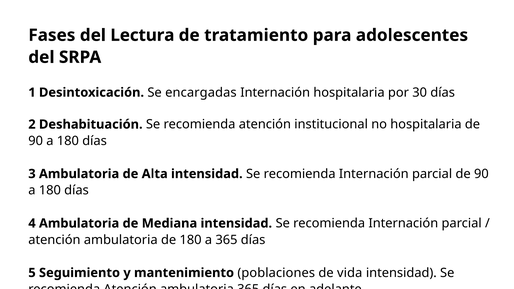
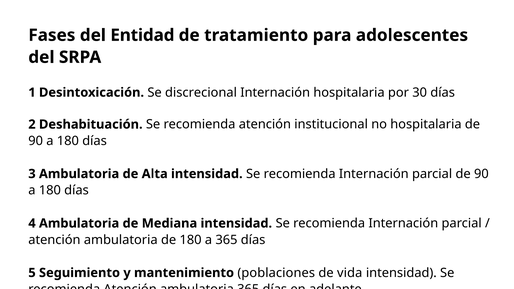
Lectura: Lectura -> Entidad
encargadas: encargadas -> discrecional
